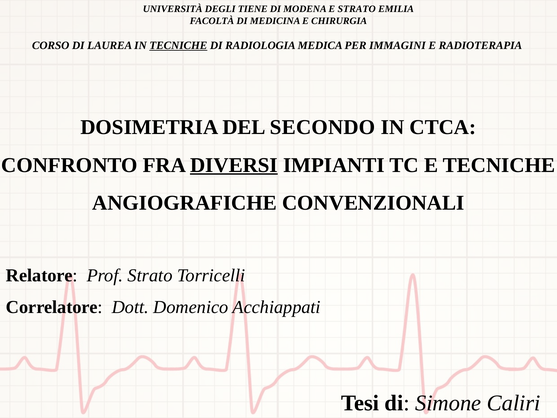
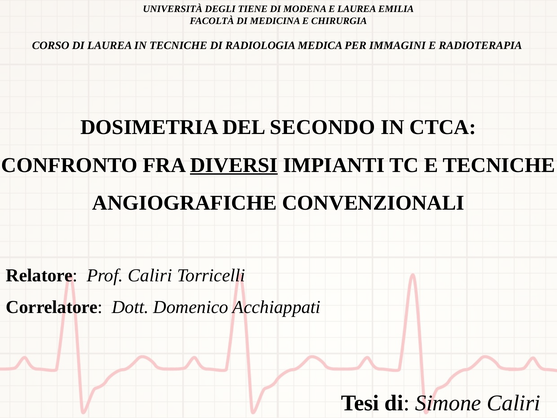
E STRATO: STRATO -> LAUREA
TECNICHE at (178, 45) underline: present -> none
Prof Strato: Strato -> Caliri
